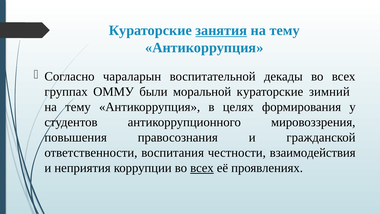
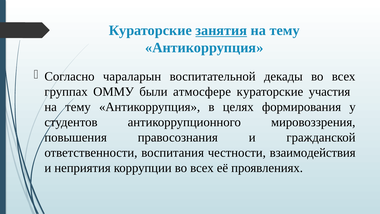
моральной: моральной -> атмосфере
зимний: зимний -> участия
всех at (202, 168) underline: present -> none
